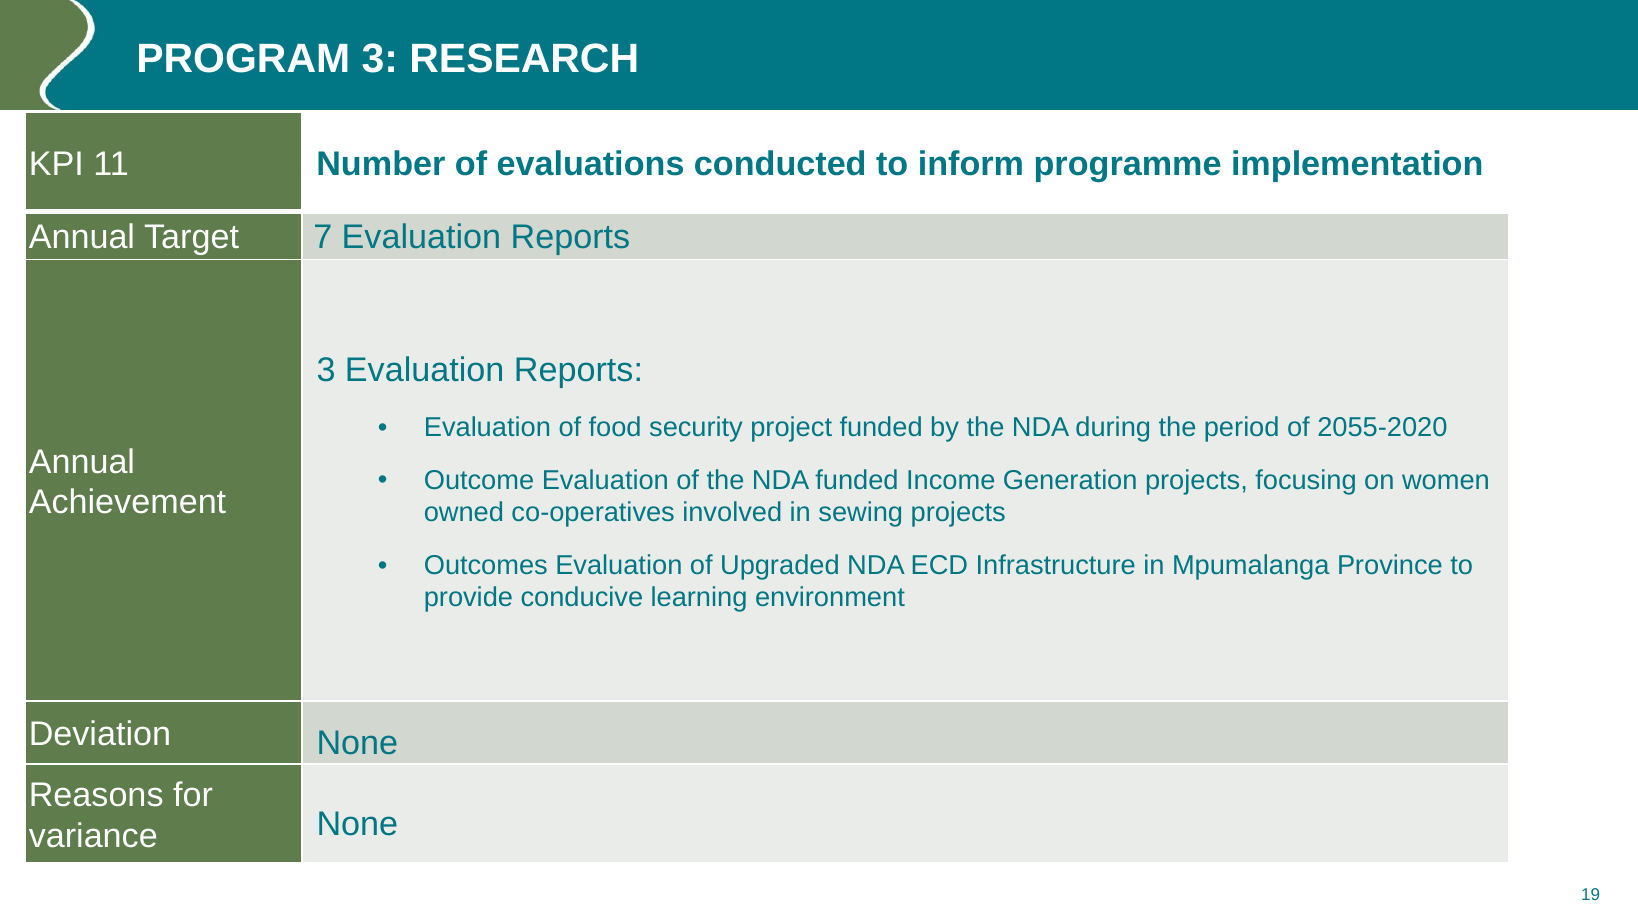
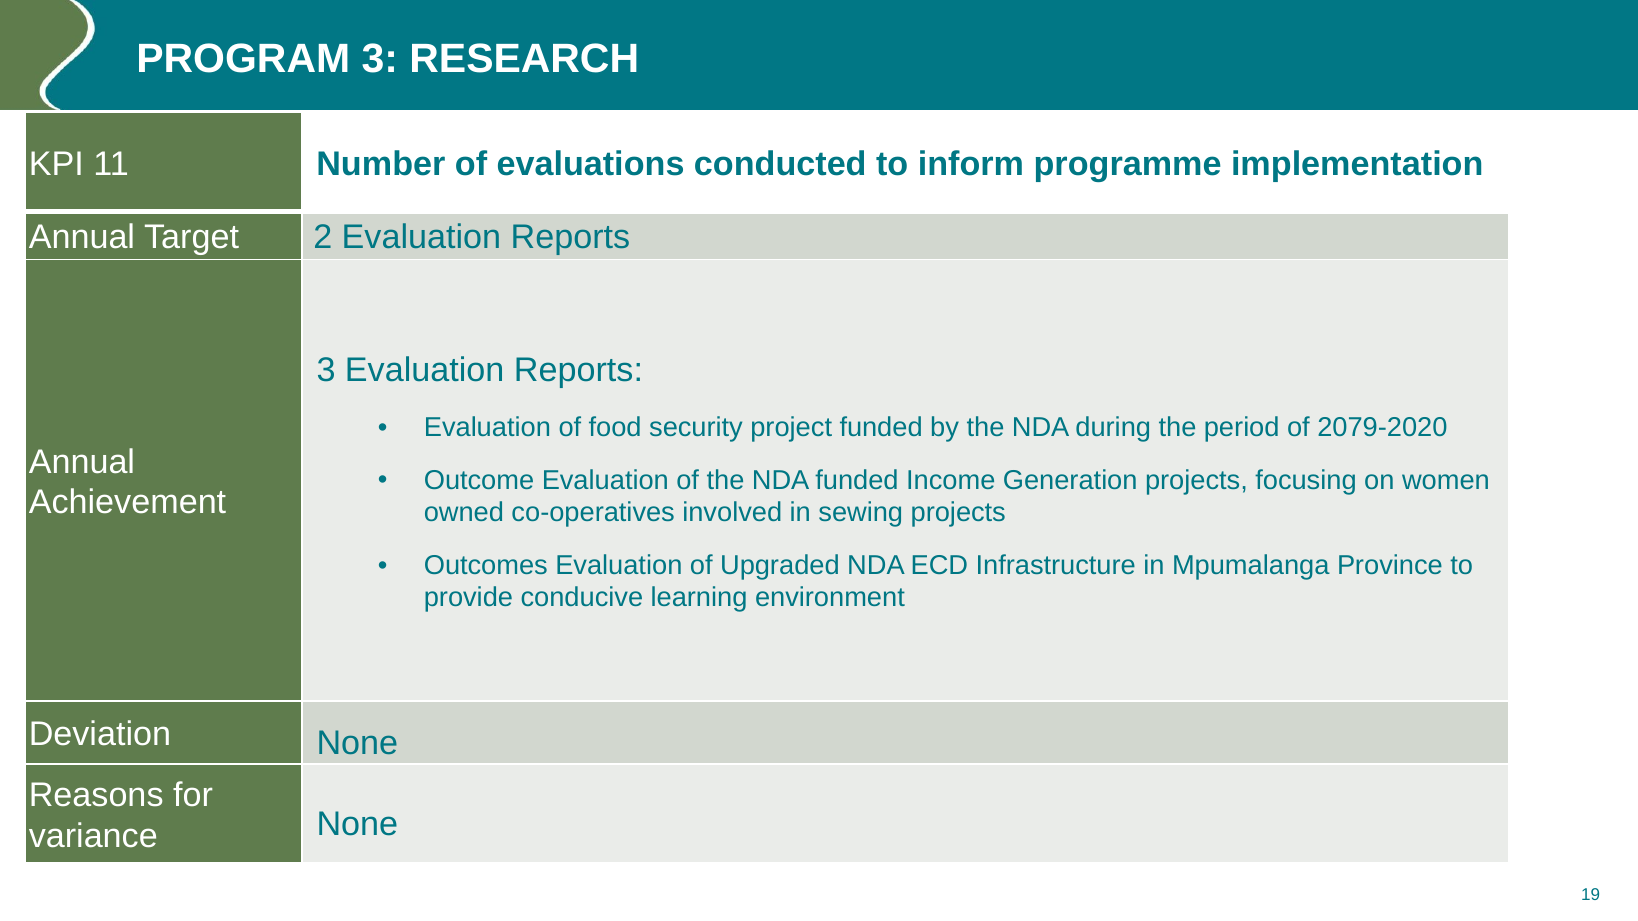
7: 7 -> 2
2055-2020: 2055-2020 -> 2079-2020
